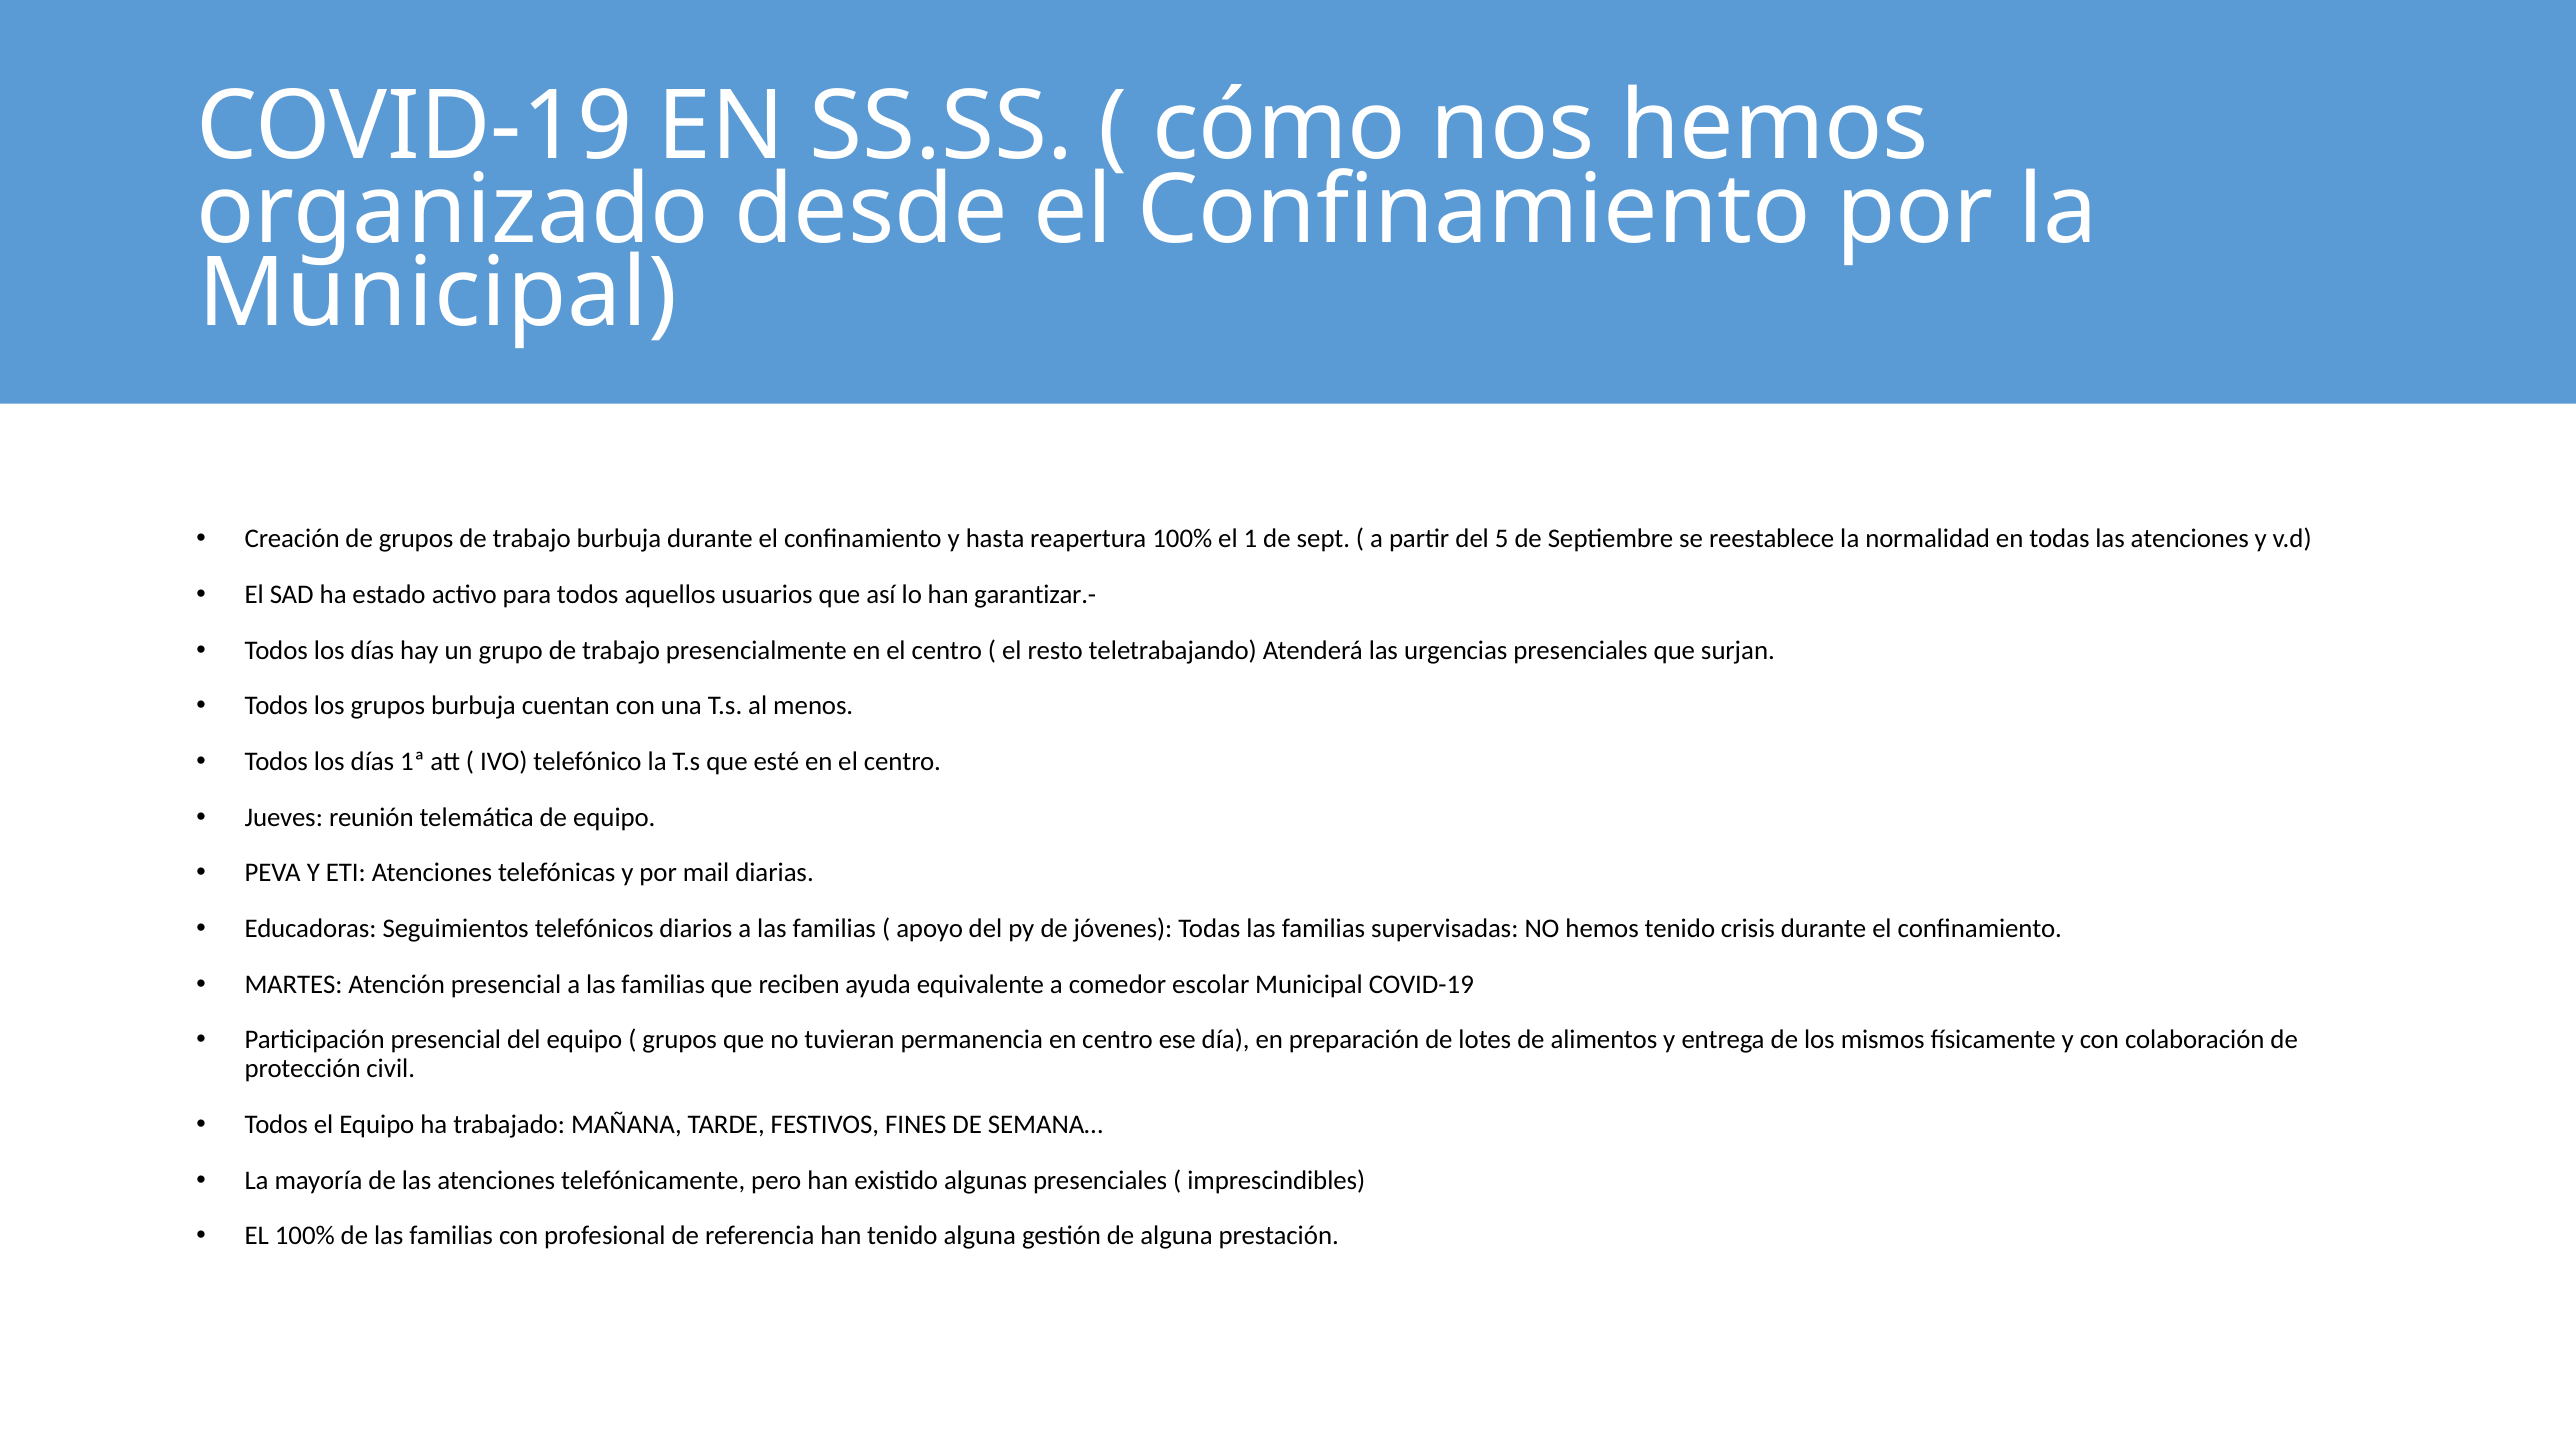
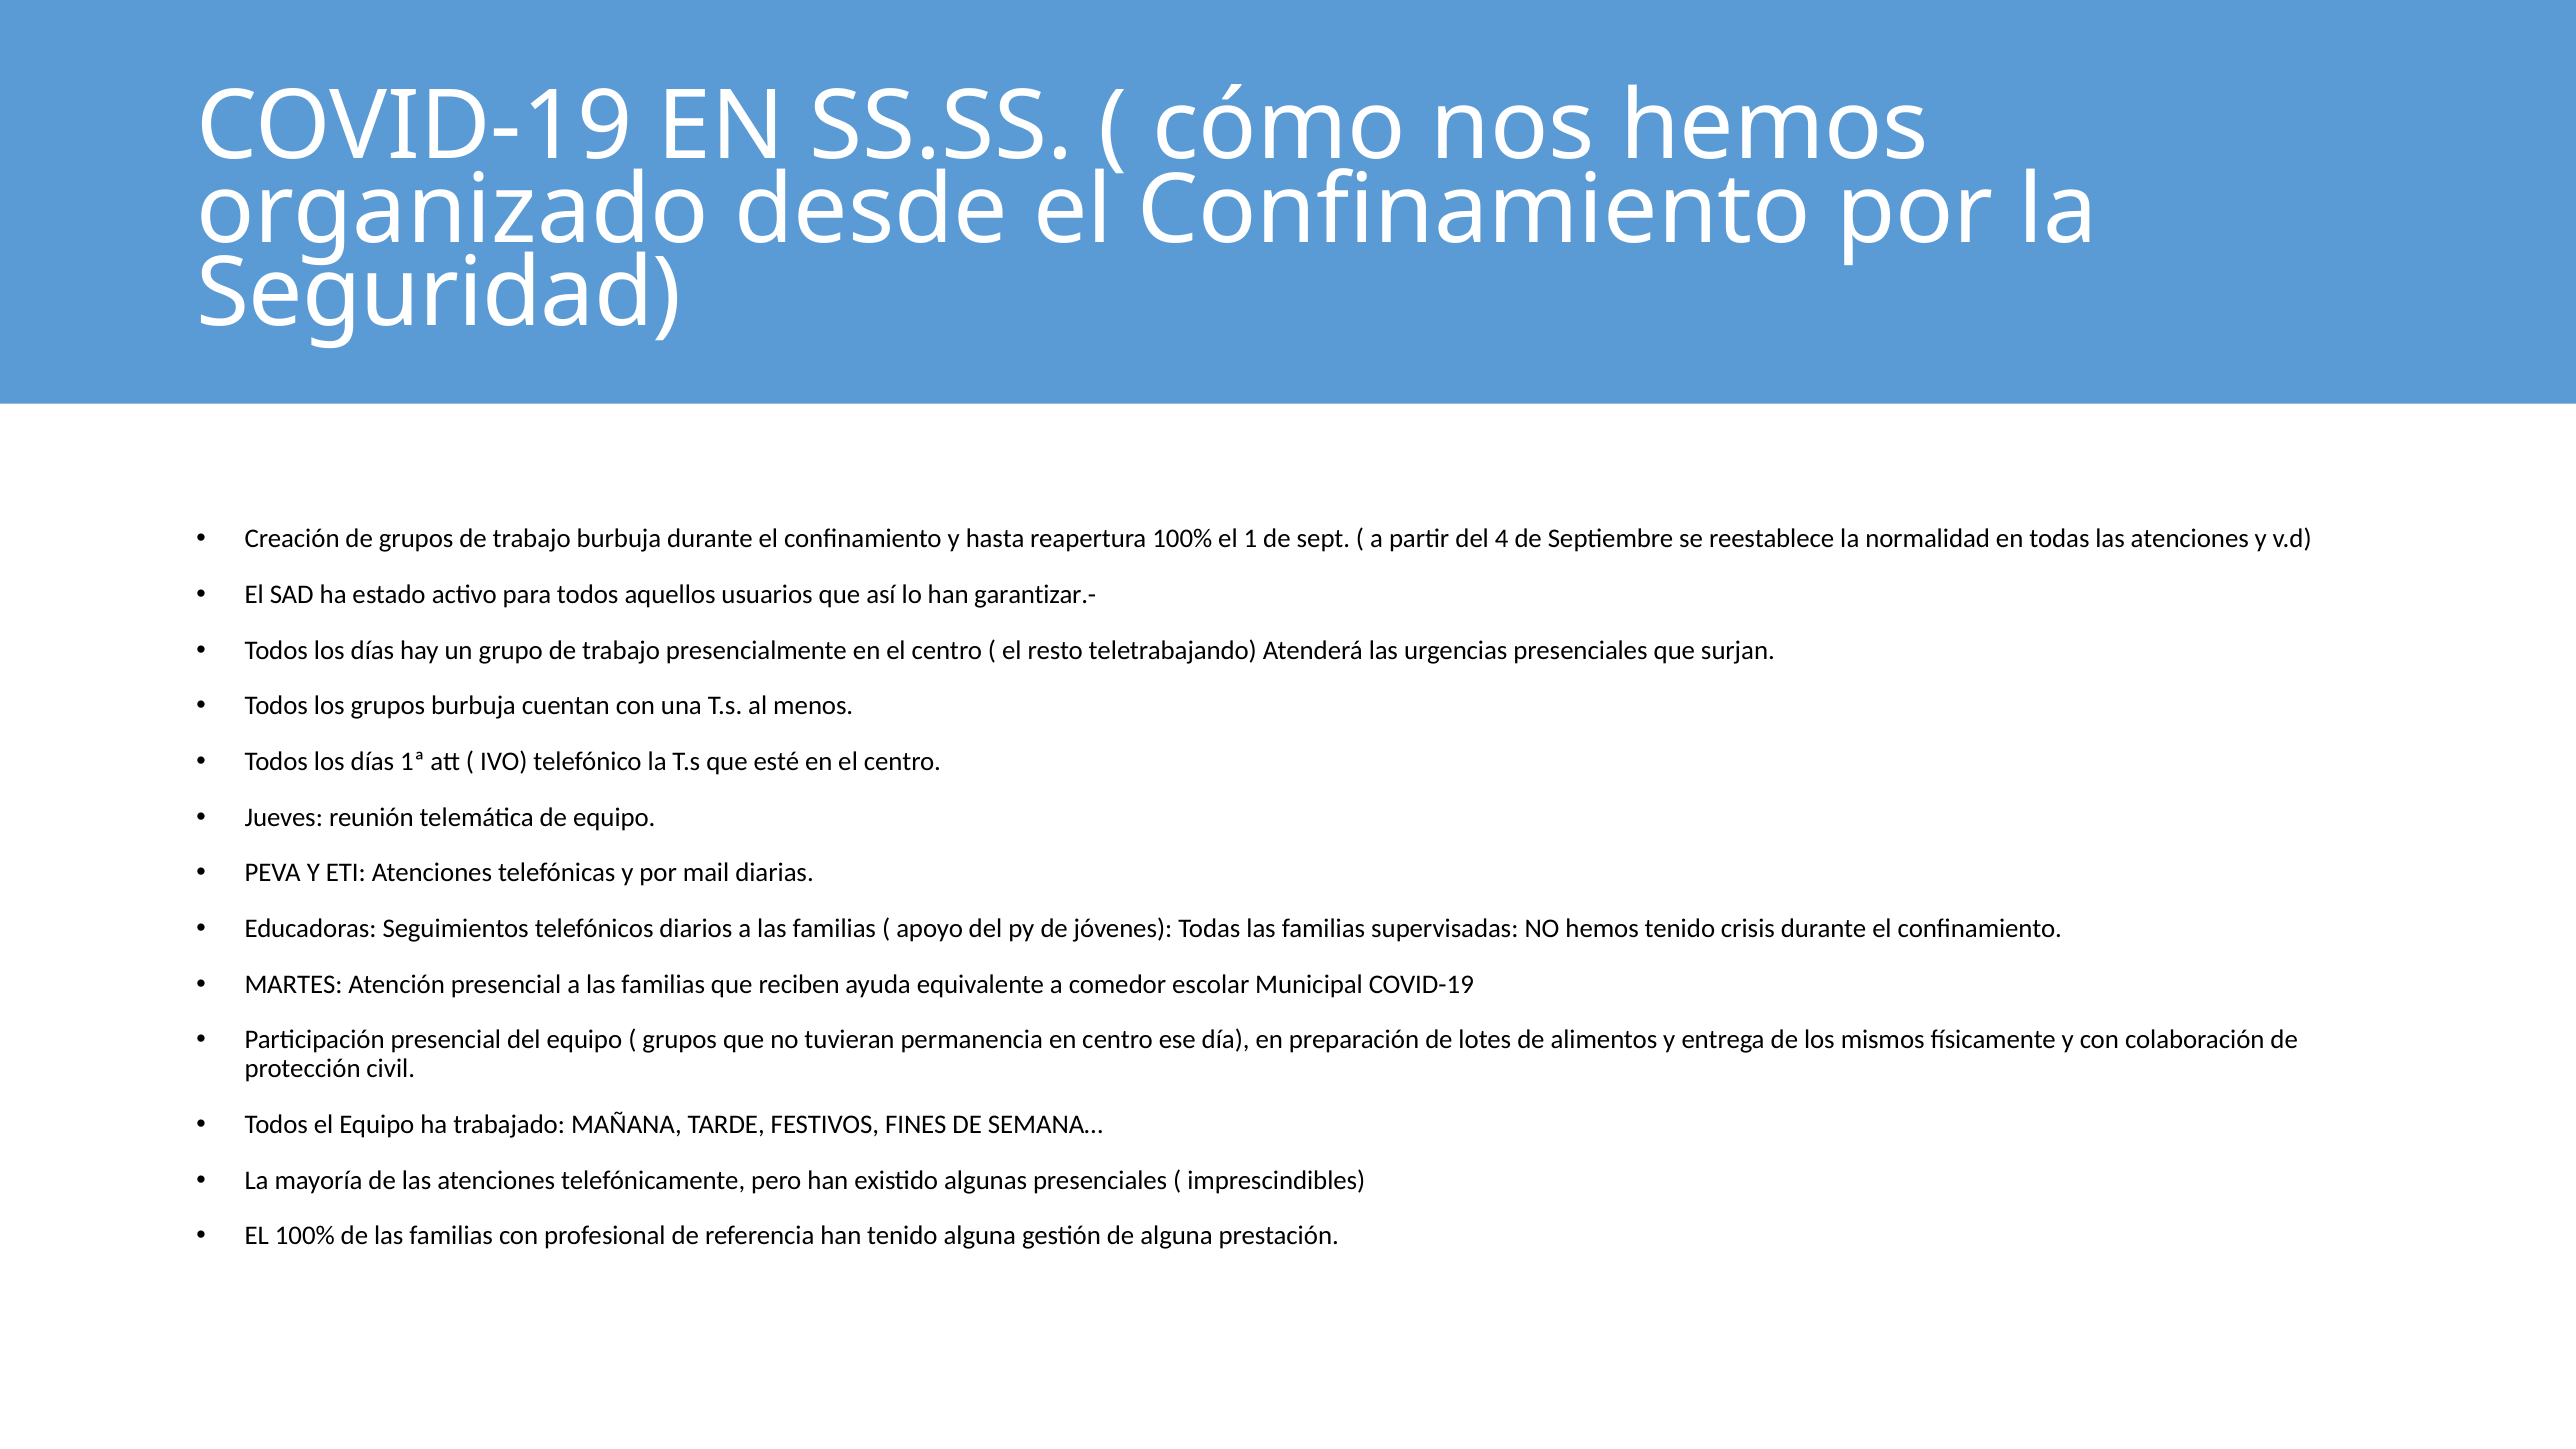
Municipal at (438, 294): Municipal -> Seguridad
5: 5 -> 4
